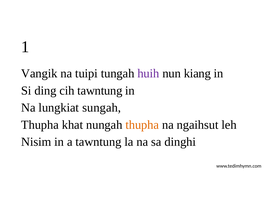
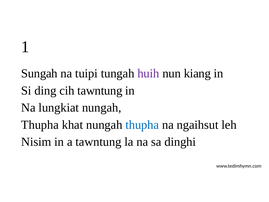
Vangik: Vangik -> Sungah
lungkiat sungah: sungah -> nungah
thupha at (142, 125) colour: orange -> blue
